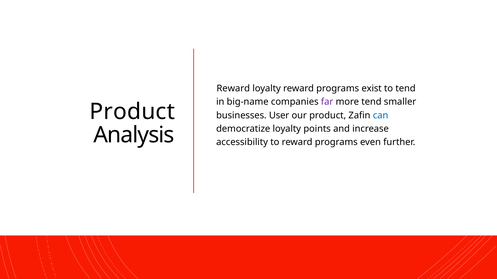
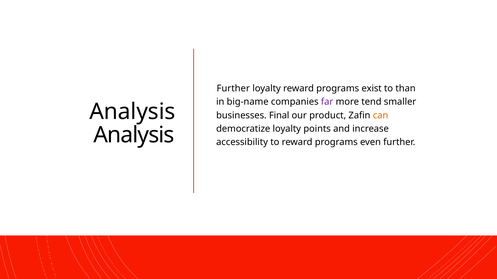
Reward at (233, 89): Reward -> Further
to tend: tend -> than
Product at (132, 112): Product -> Analysis
User: User -> Final
can at (381, 115) colour: blue -> orange
